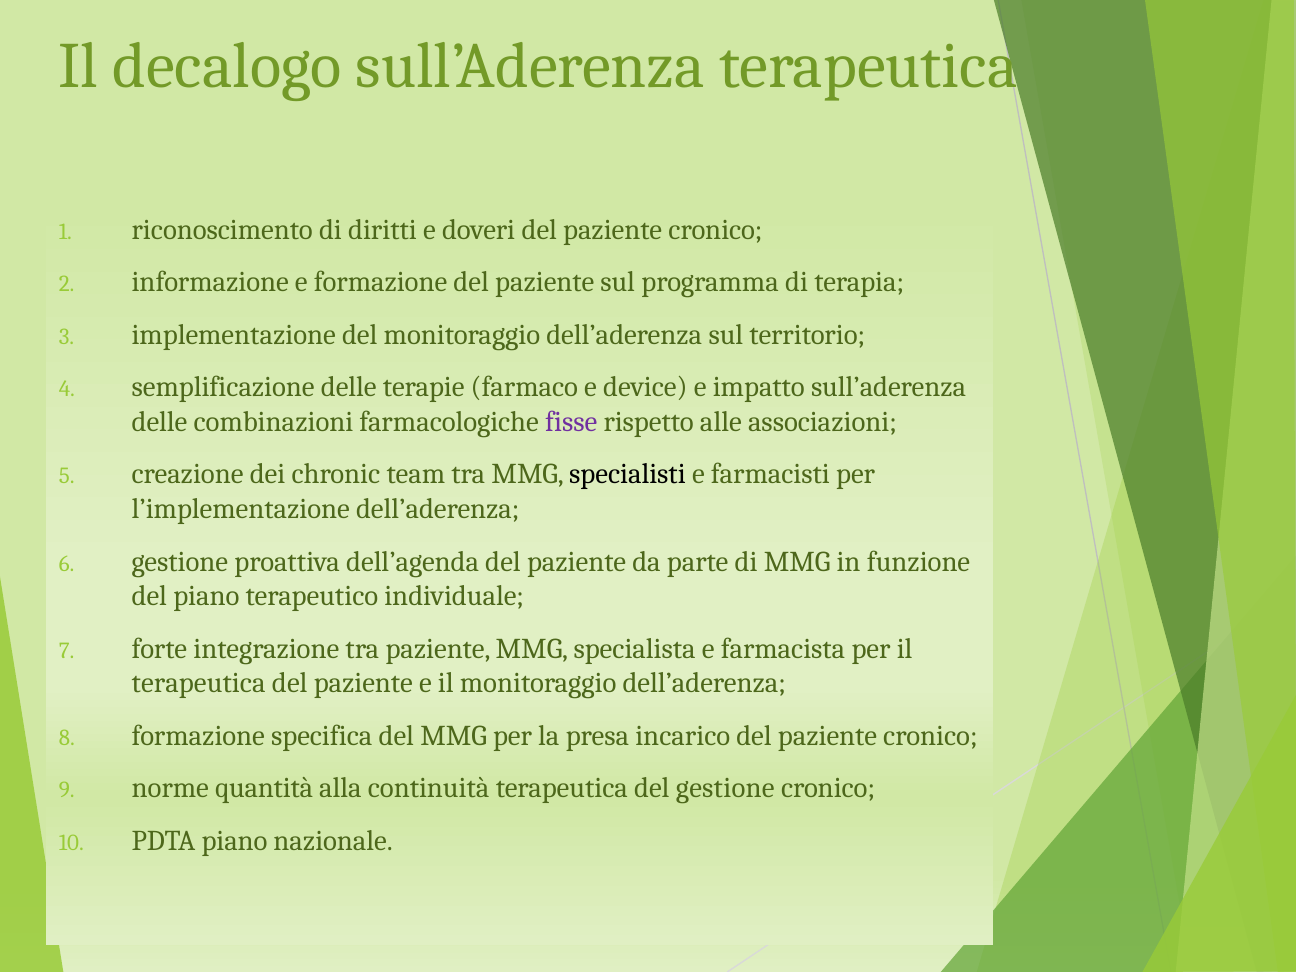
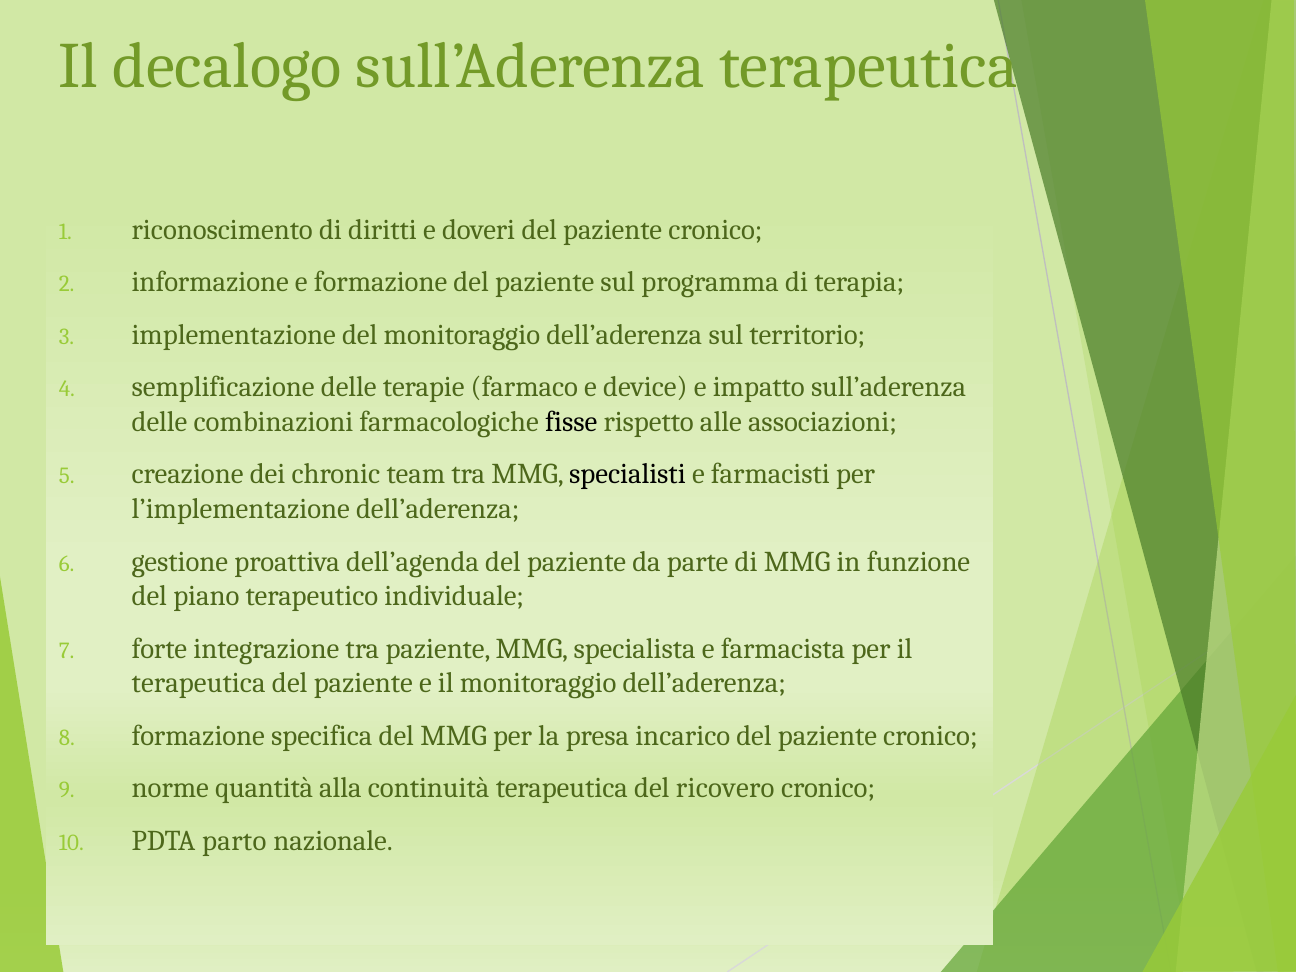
fisse colour: purple -> black
del gestione: gestione -> ricovero
PDTA piano: piano -> parto
